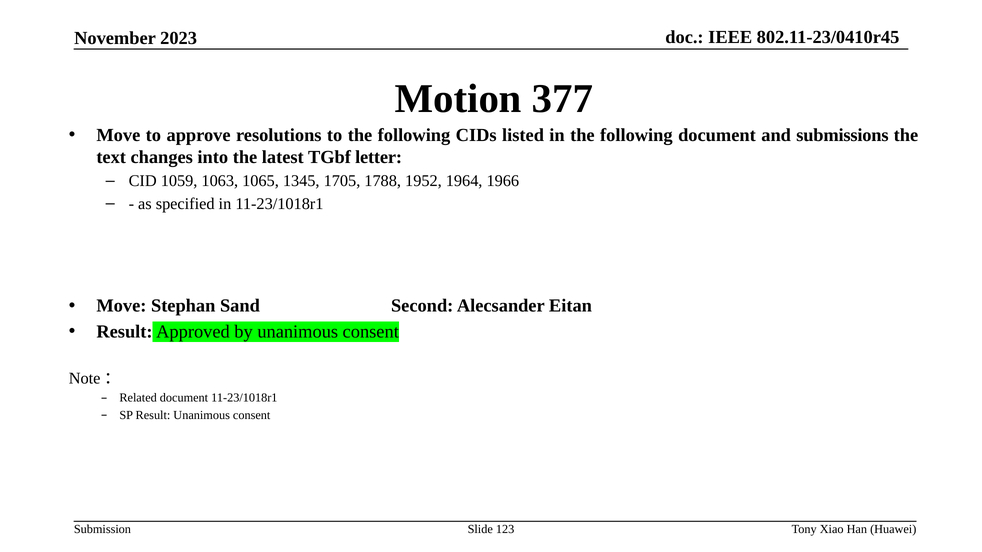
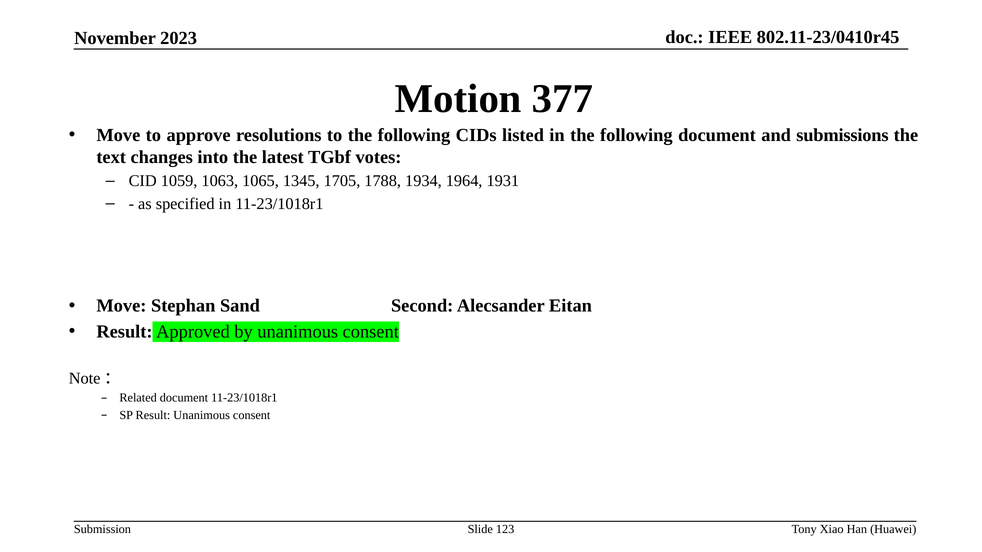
letter: letter -> votes
1952: 1952 -> 1934
1966: 1966 -> 1931
